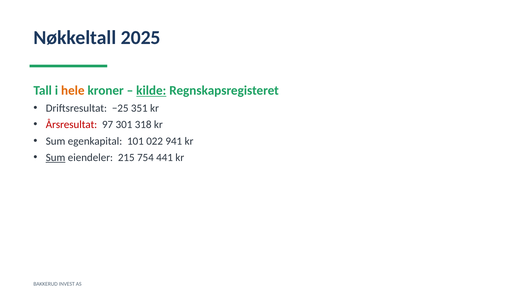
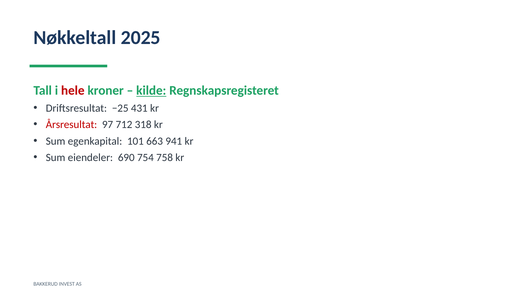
hele colour: orange -> red
351: 351 -> 431
301: 301 -> 712
022: 022 -> 663
Sum at (56, 158) underline: present -> none
215: 215 -> 690
441: 441 -> 758
